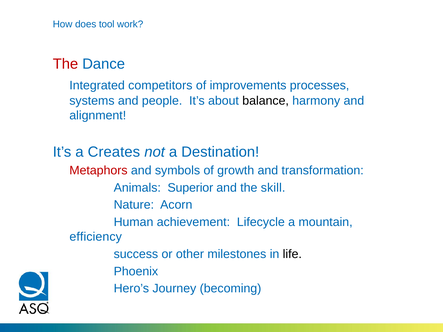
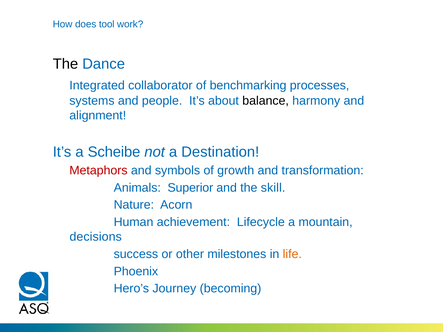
The at (65, 64) colour: red -> black
competitors: competitors -> collaborator
improvements: improvements -> benchmarking
Creates: Creates -> Scheibe
efficiency: efficiency -> decisions
life colour: black -> orange
